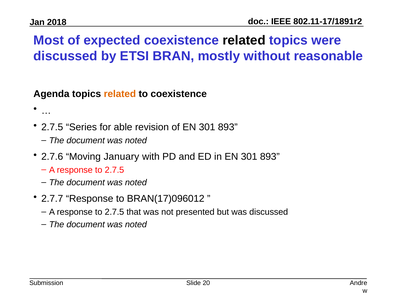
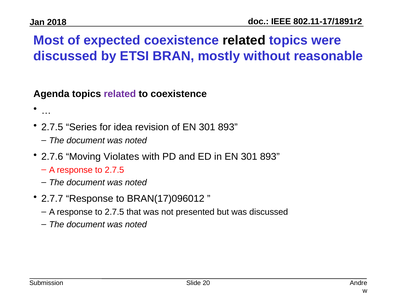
related at (120, 94) colour: orange -> purple
able: able -> idea
January: January -> Violates
